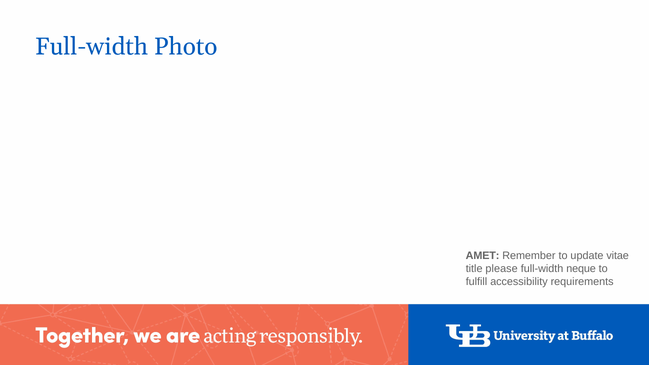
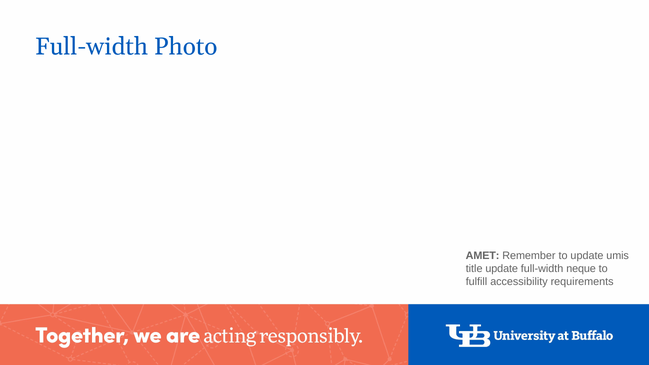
vitae: vitae -> umis
title please: please -> update
